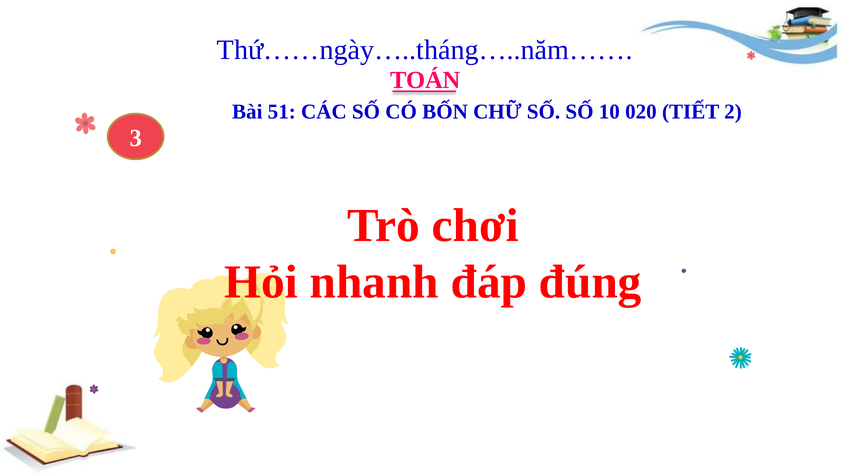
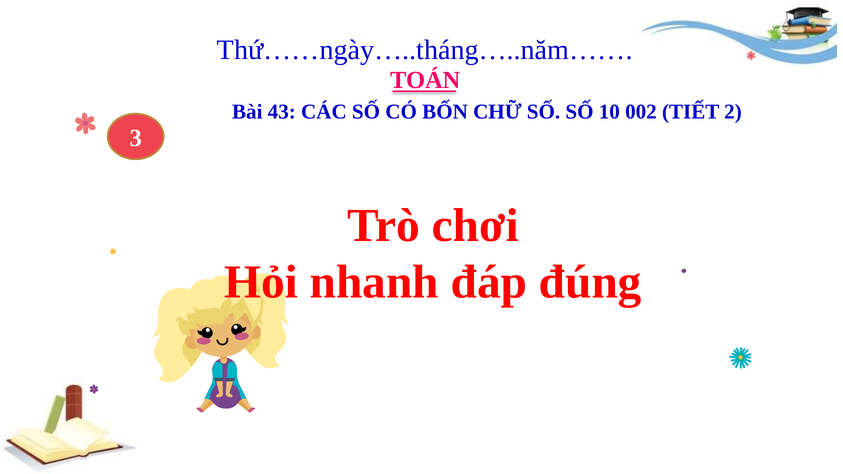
51: 51 -> 43
020: 020 -> 002
